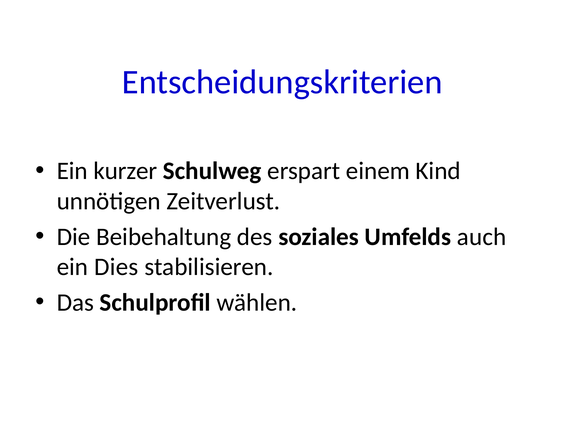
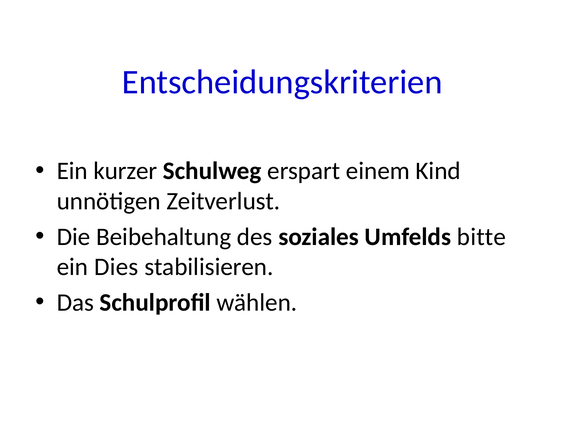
auch: auch -> bitte
